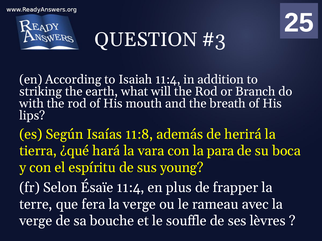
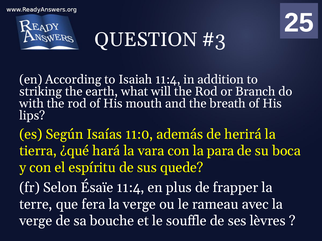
11:8: 11:8 -> 11:0
young: young -> quede
